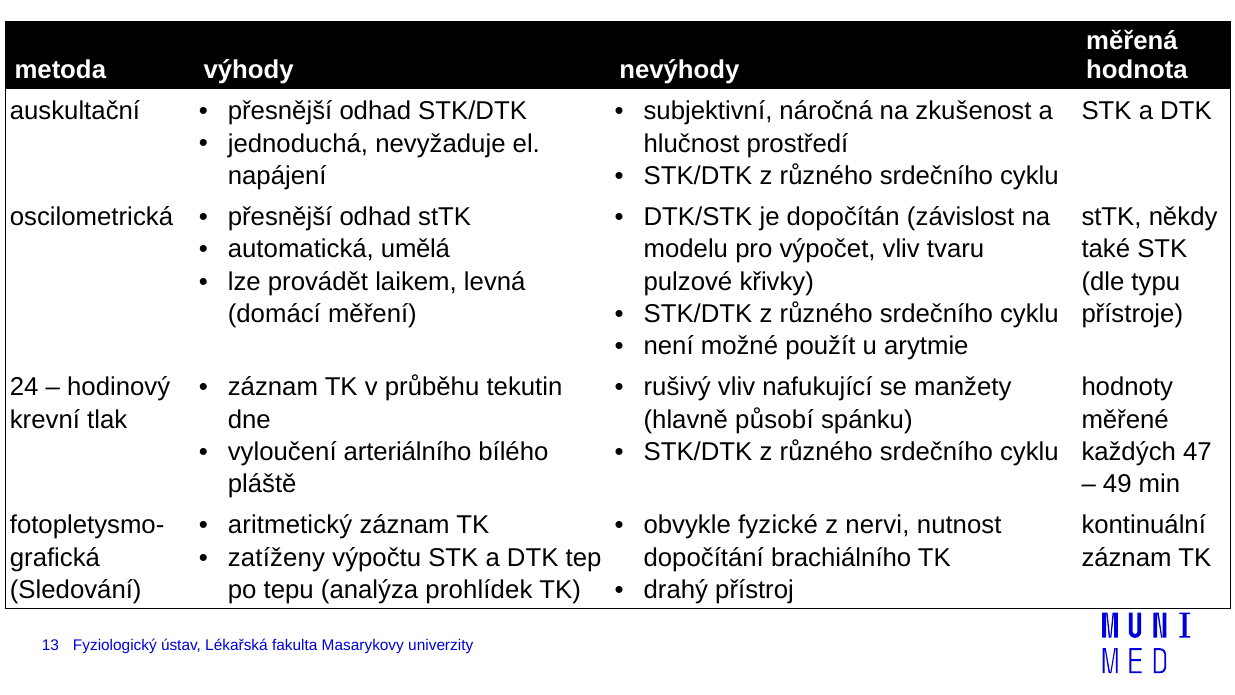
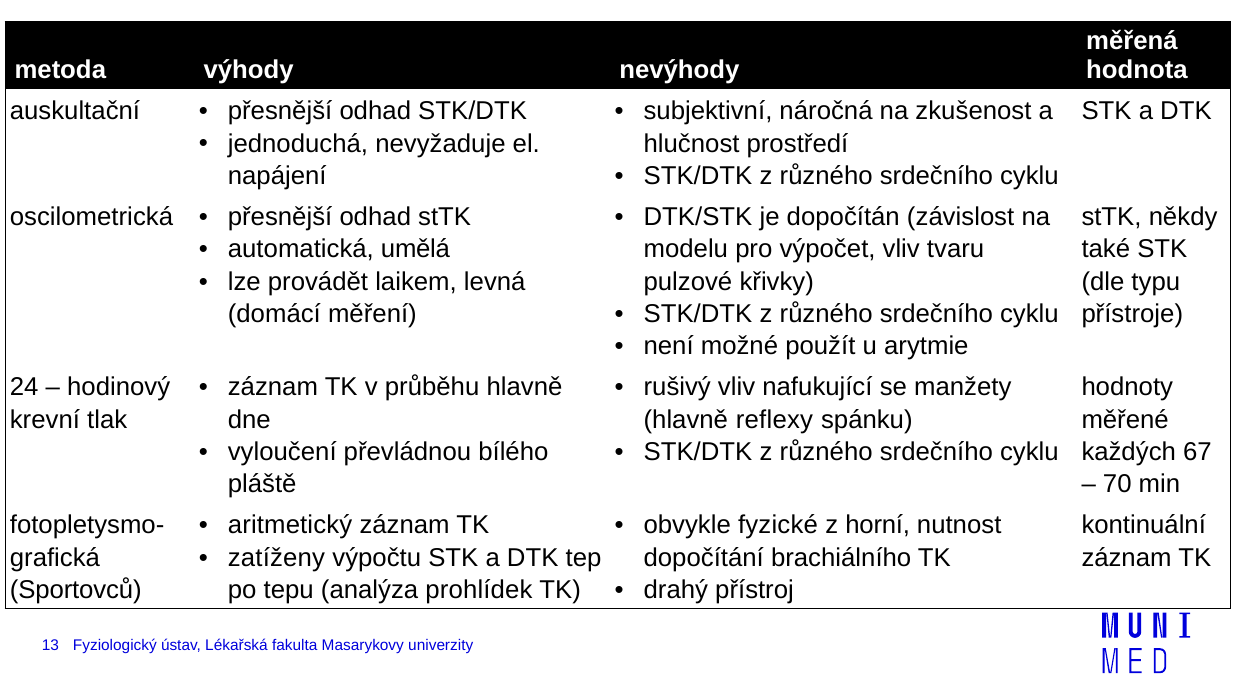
průběhu tekutin: tekutin -> hlavně
působí: působí -> reflexy
arteriálního: arteriálního -> převládnou
47: 47 -> 67
49: 49 -> 70
nervi: nervi -> horní
Sledování: Sledování -> Sportovců
